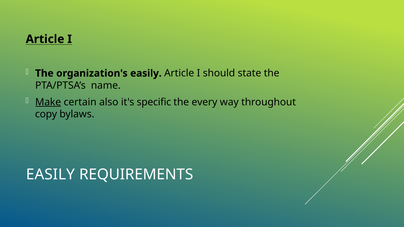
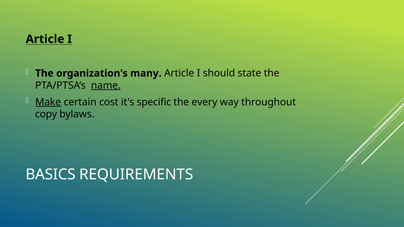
organization's easily: easily -> many
name underline: none -> present
also: also -> cost
EASILY at (50, 175): EASILY -> BASICS
